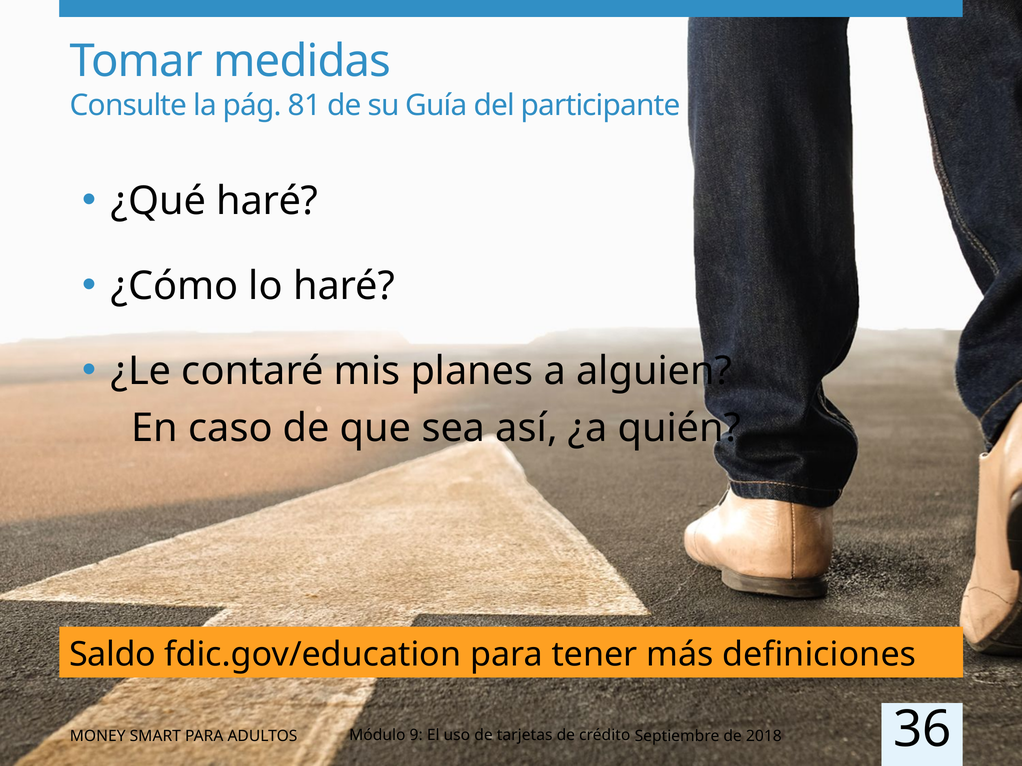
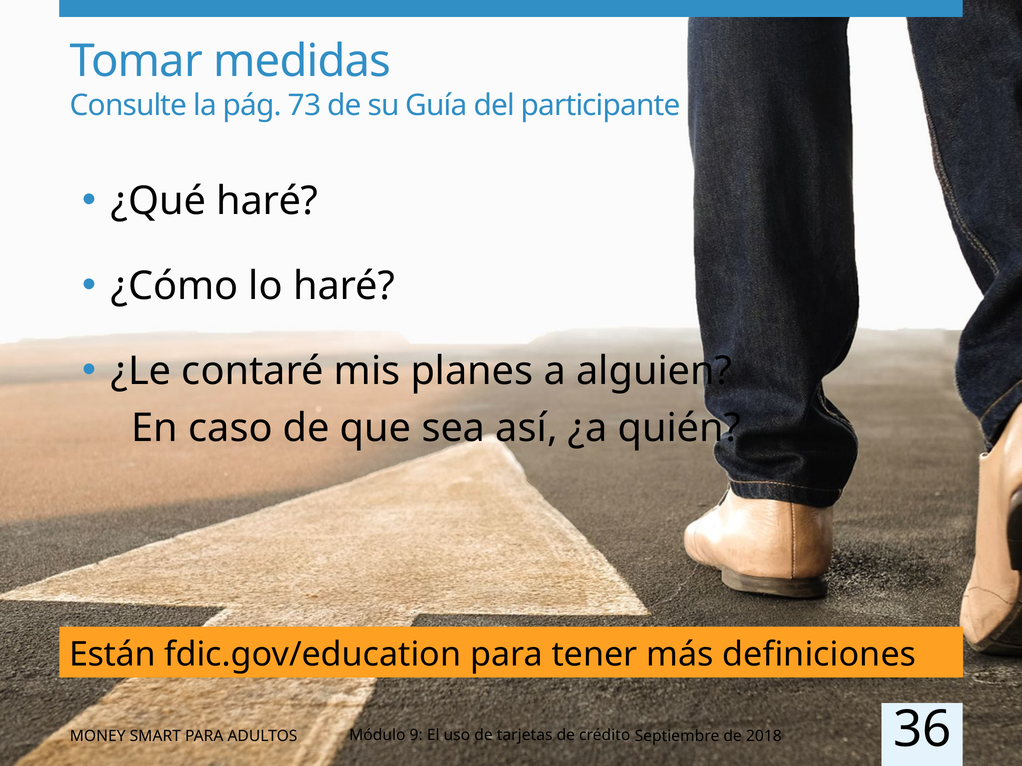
81: 81 -> 73
Saldo: Saldo -> Están
